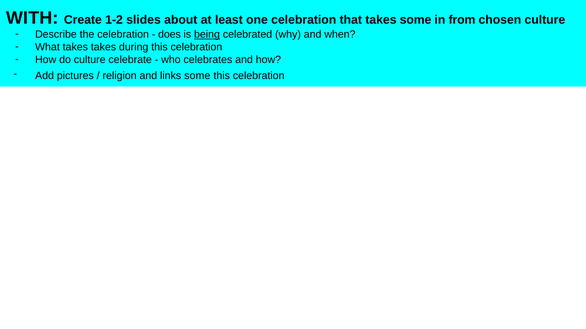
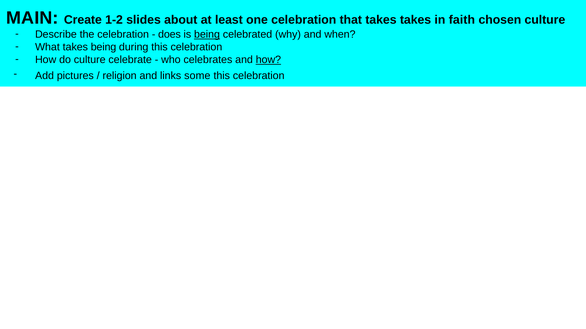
WITH: WITH -> MAIN
takes some: some -> takes
from: from -> faith
takes takes: takes -> being
how at (268, 60) underline: none -> present
